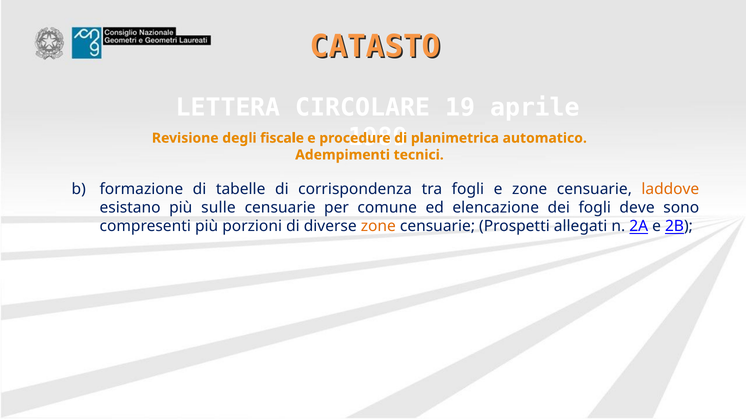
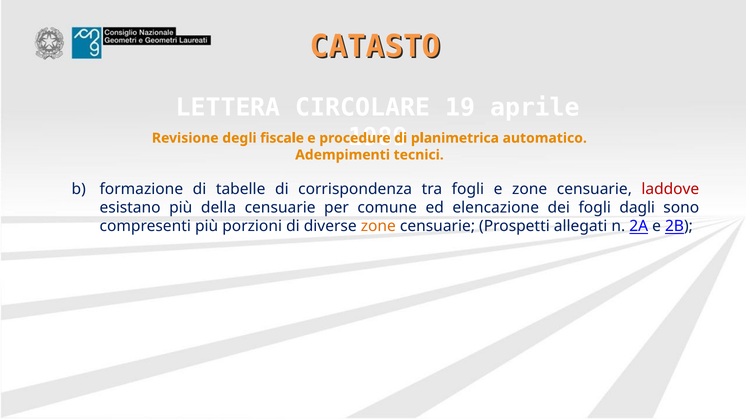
laddove colour: orange -> red
sulle: sulle -> della
deve: deve -> dagli
